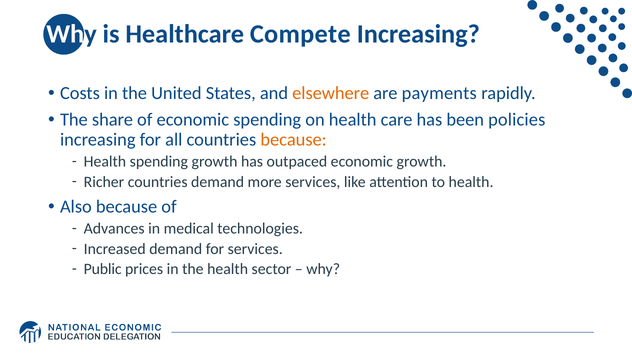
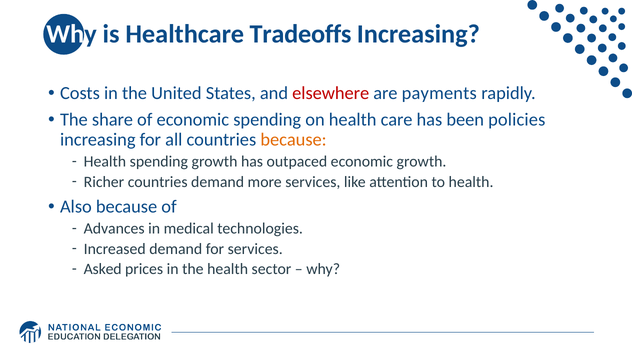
Compete: Compete -> Tradeoffs
elsewhere colour: orange -> red
Public: Public -> Asked
